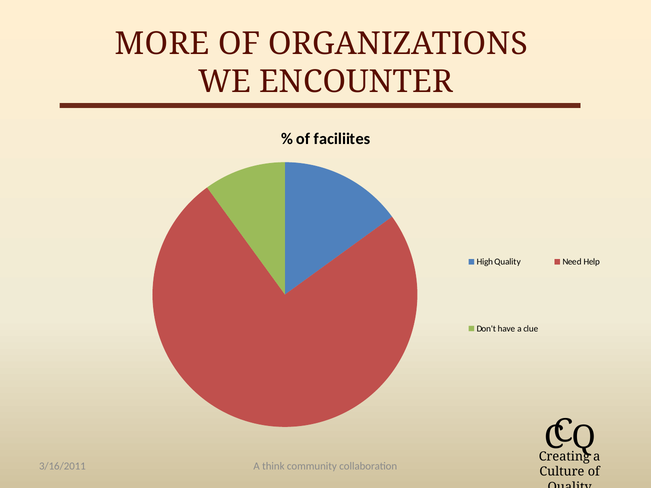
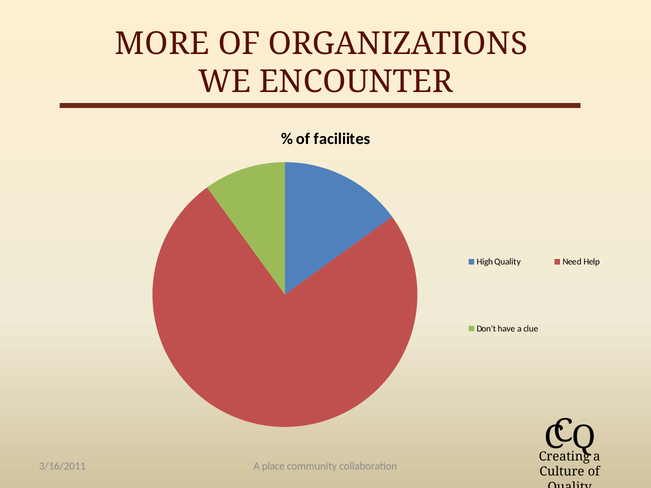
think: think -> place
